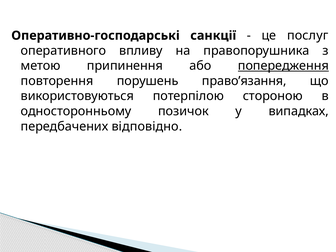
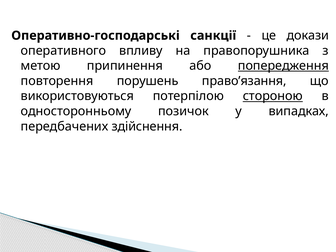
послуг: послуг -> докази
стороною underline: none -> present
вiдповiдно: вiдповiдно -> здійснення
